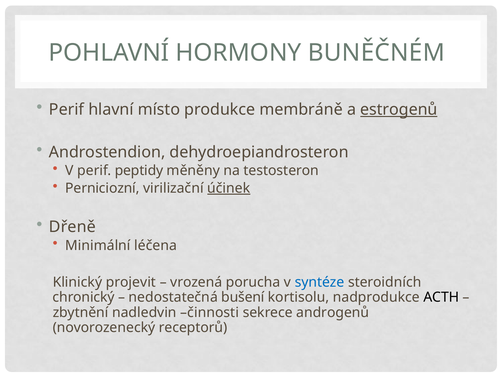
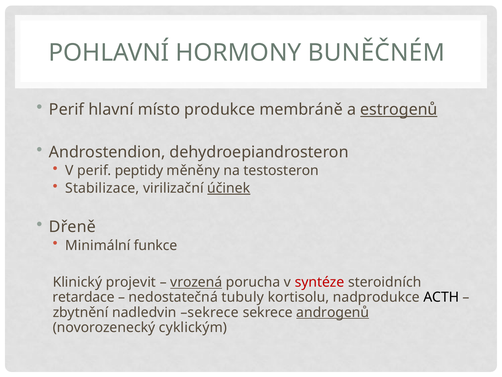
Perniciozní: Perniciozní -> Stabilizace
léčena: léčena -> funkce
vrozená underline: none -> present
syntéze colour: blue -> red
chronický: chronický -> retardace
bušení: bušení -> tubuly
nadledvin činnosti: činnosti -> sekrece
androgenů underline: none -> present
receptorů: receptorů -> cyklickým
